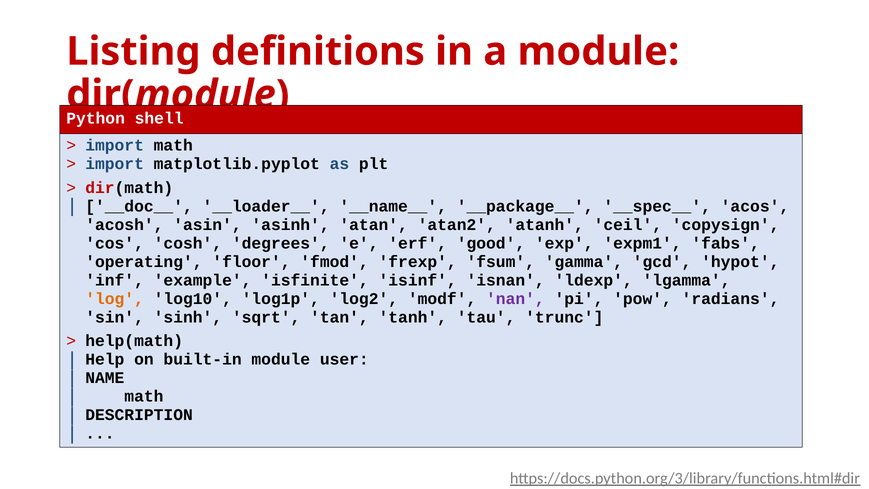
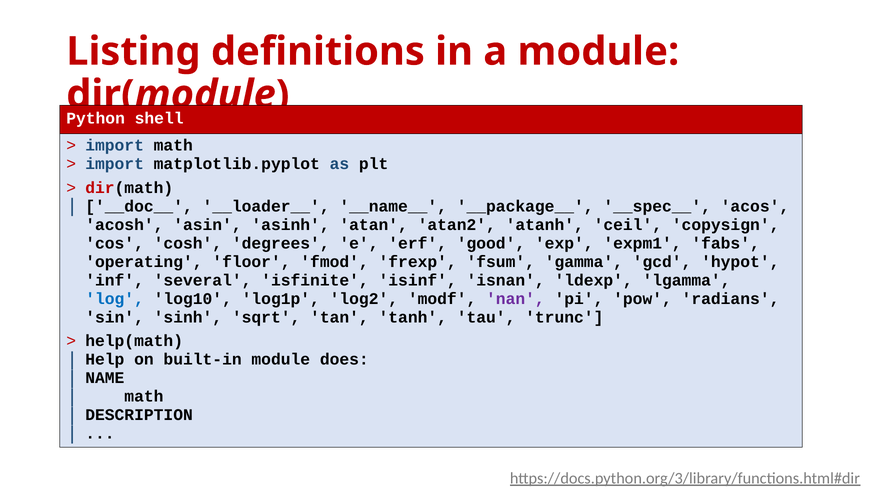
example: example -> several
log colour: orange -> blue
user: user -> does
